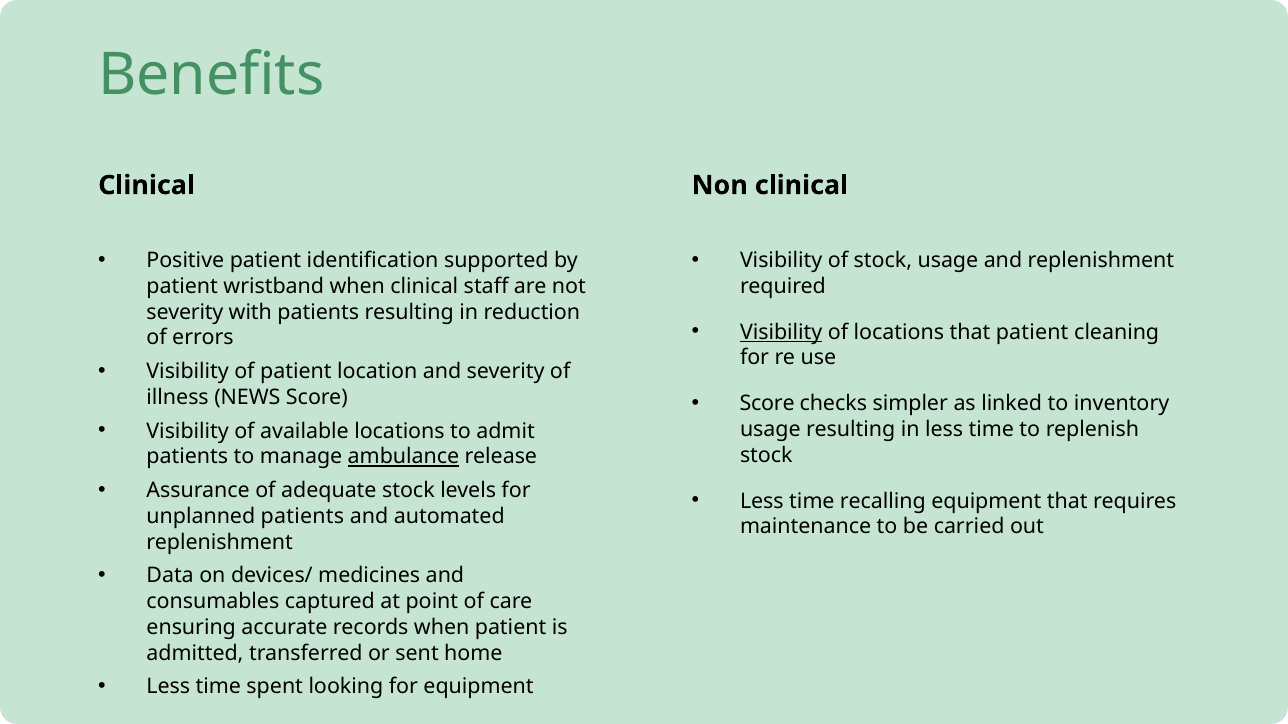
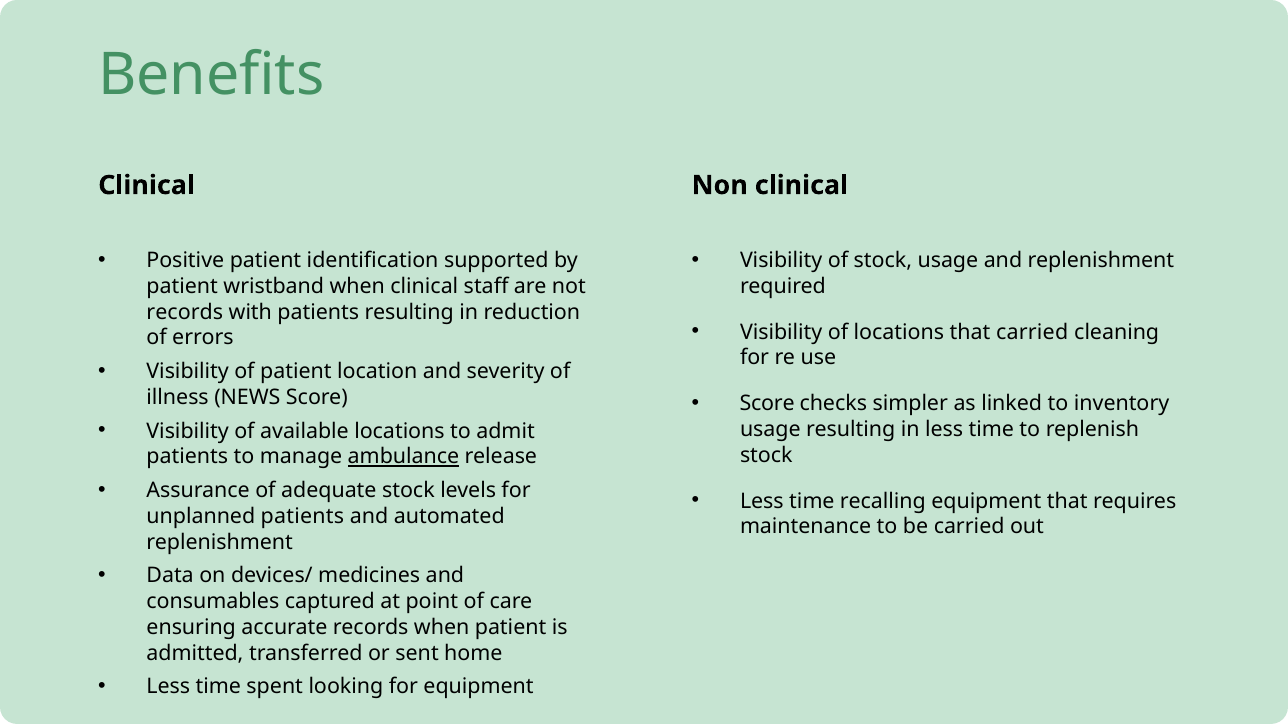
severity at (185, 312): severity -> records
Visibility at (781, 332) underline: present -> none
that patient: patient -> carried
